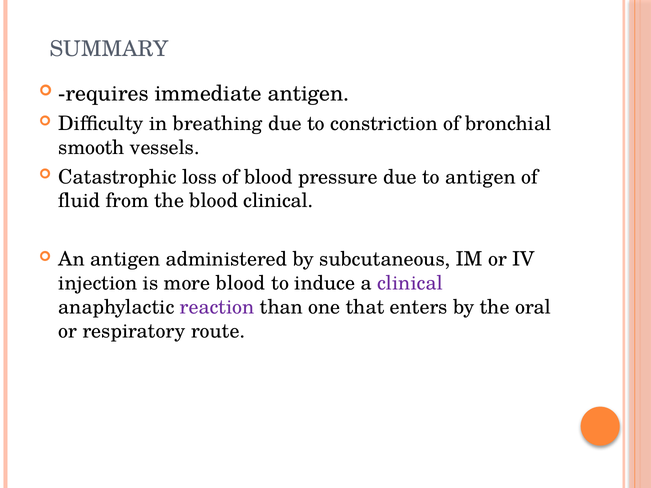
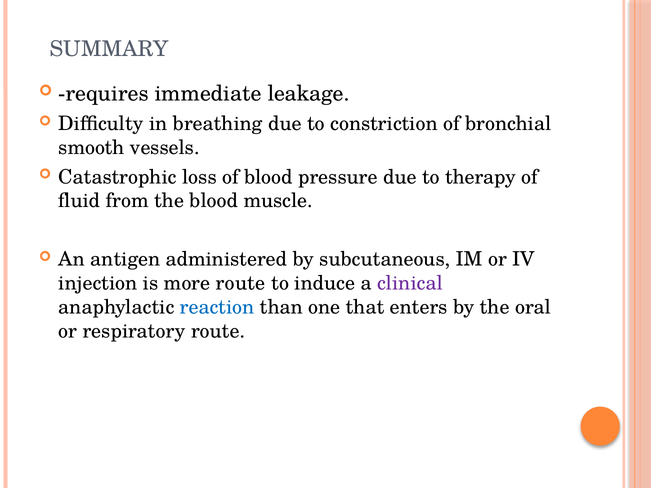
immediate antigen: antigen -> leakage
to antigen: antigen -> therapy
blood clinical: clinical -> muscle
more blood: blood -> route
reaction colour: purple -> blue
